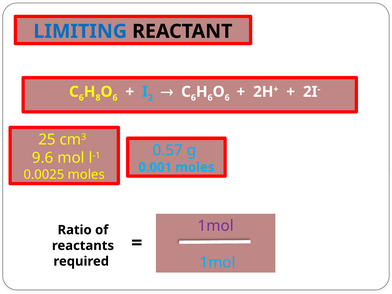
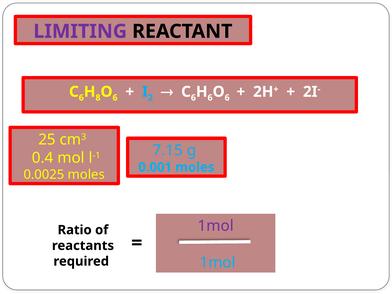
LIMITING colour: blue -> purple
0.57: 0.57 -> 7.15
9.6: 9.6 -> 0.4
